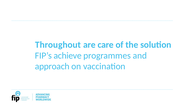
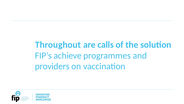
care: care -> calls
approach: approach -> providers
